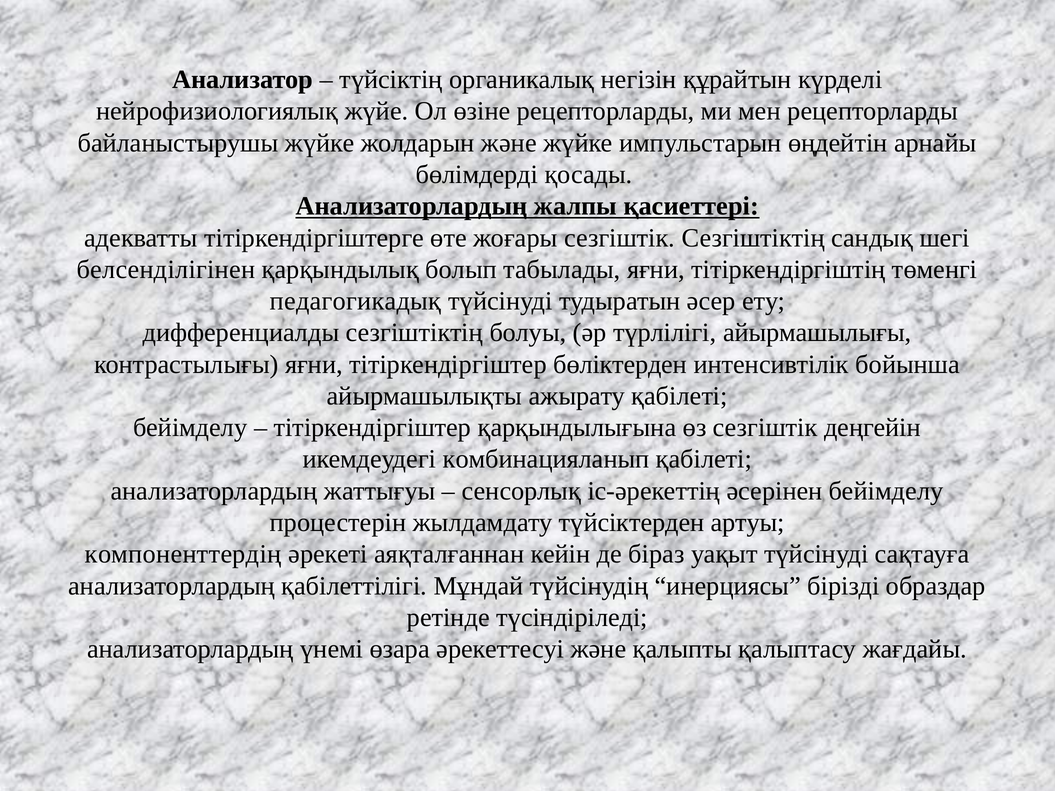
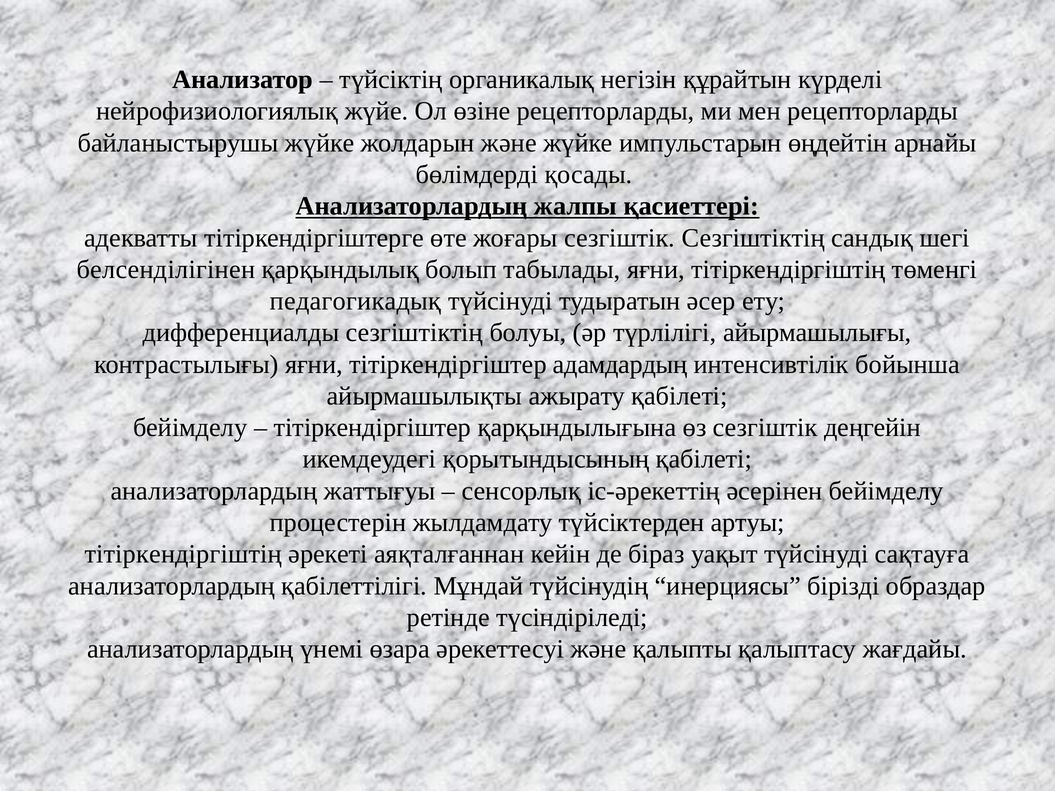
бөліктерден: бөліктерден -> адамдардың
комбинацияланып: комбинацияланып -> қорытындысының
компоненттердің at (183, 554): компоненттердің -> тітіркендіргіштің
